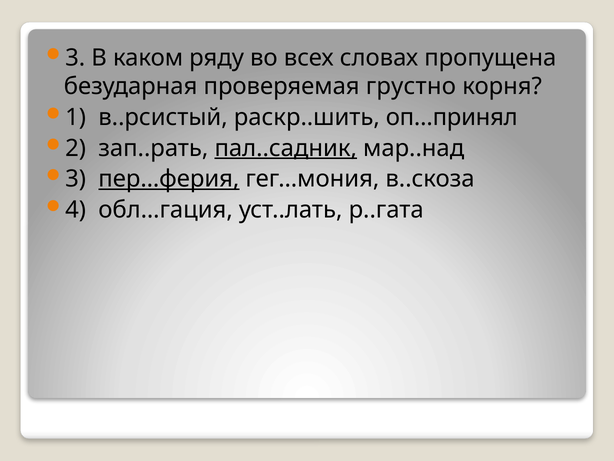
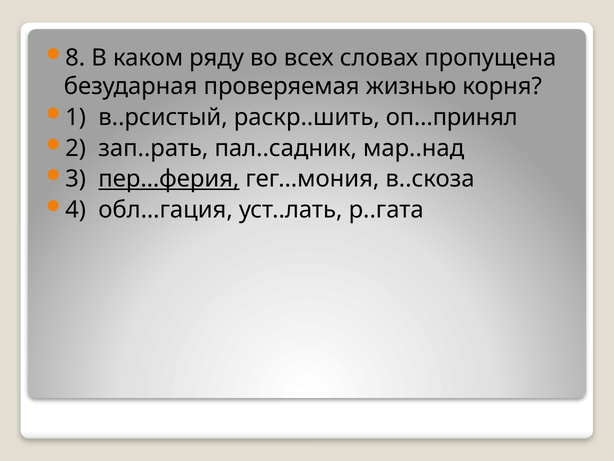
3 at (75, 58): 3 -> 8
грустно: грустно -> жизнью
пал..садник underline: present -> none
